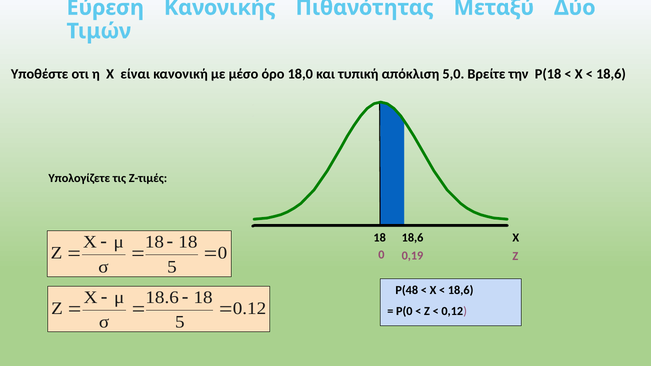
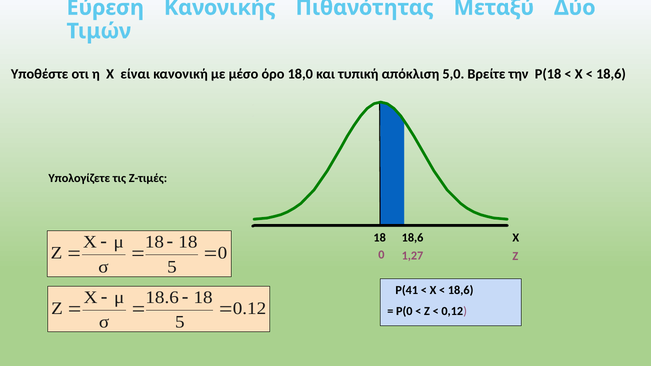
0,19: 0,19 -> 1,27
P(48: P(48 -> P(41
